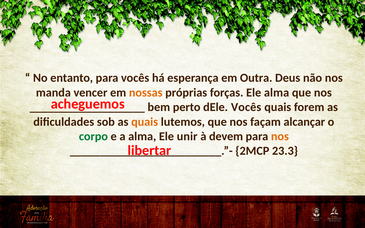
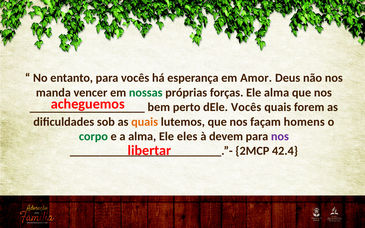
Outra: Outra -> Amor
nossas colour: orange -> green
alcançar: alcançar -> homens
unir: unir -> eles
nos at (280, 136) colour: orange -> purple
23.3: 23.3 -> 42.4
